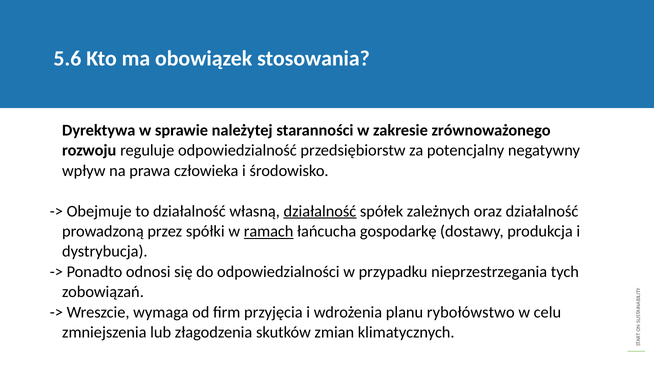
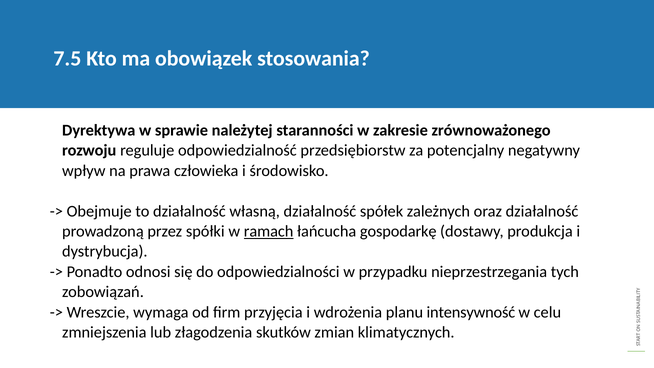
5.6: 5.6 -> 7.5
działalność at (320, 211) underline: present -> none
rybołówstwo: rybołówstwo -> intensywność
